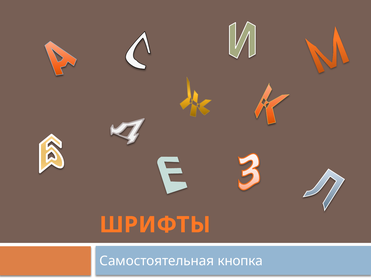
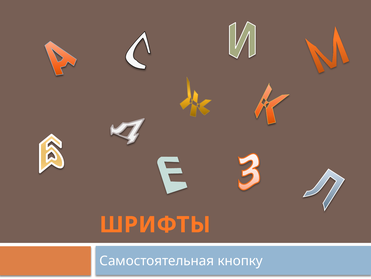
кнопка: кнопка -> кнопку
